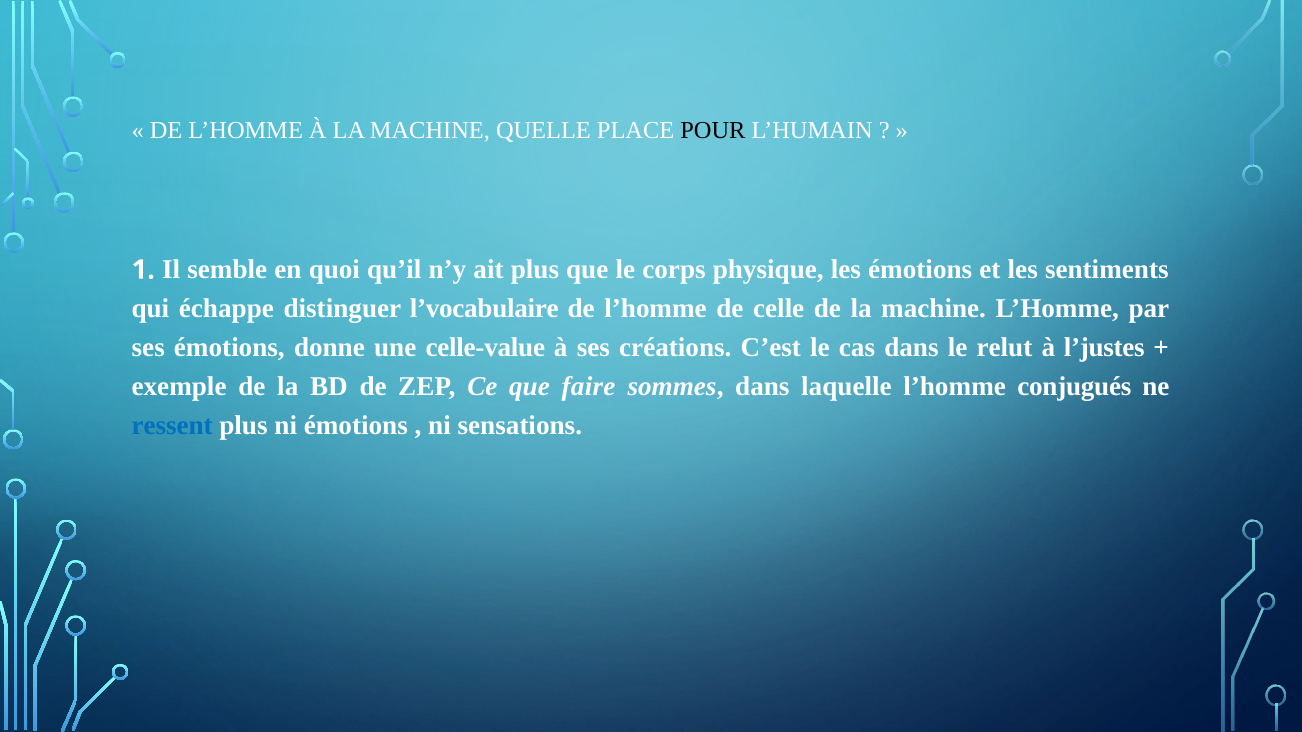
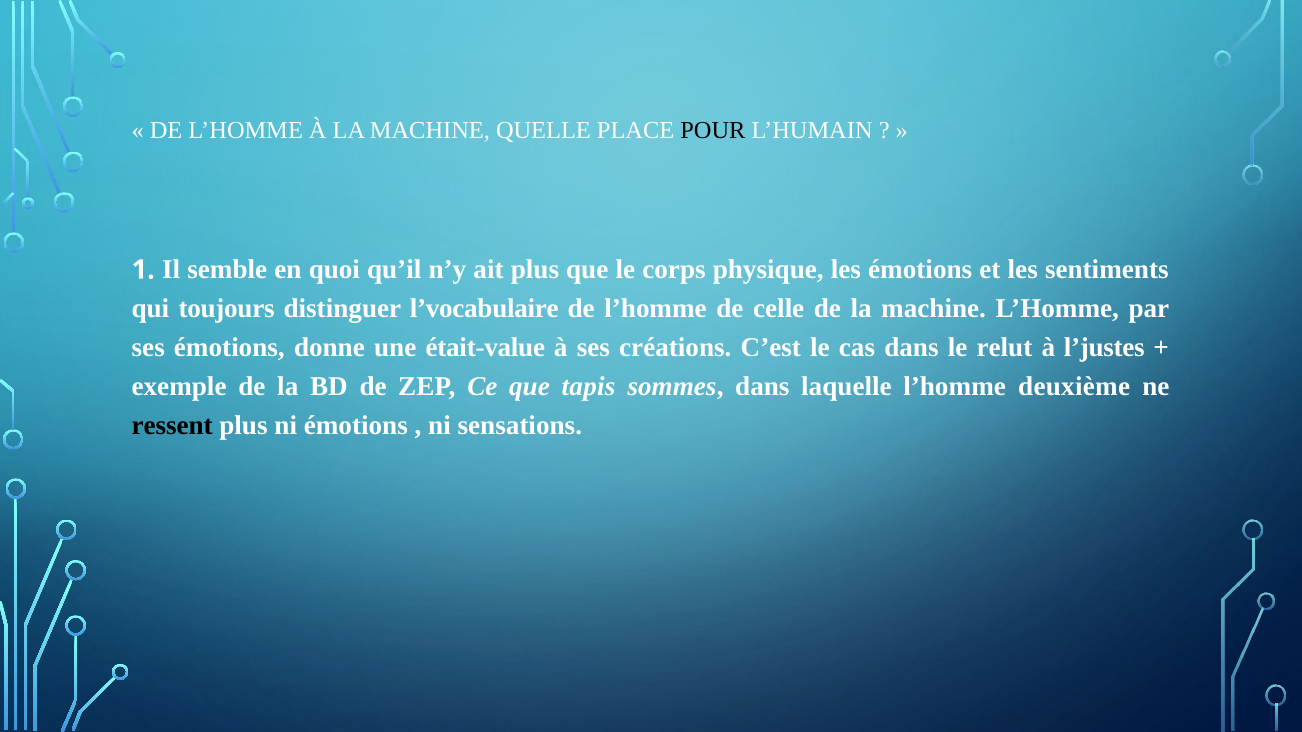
échappe: échappe -> toujours
celle-value: celle-value -> était-value
faire: faire -> tapis
conjugués: conjugués -> deuxième
ressent colour: blue -> black
